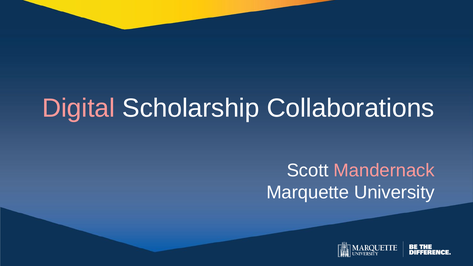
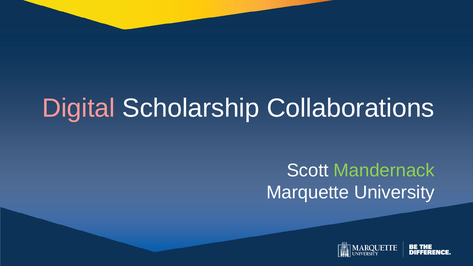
Mandernack colour: pink -> light green
